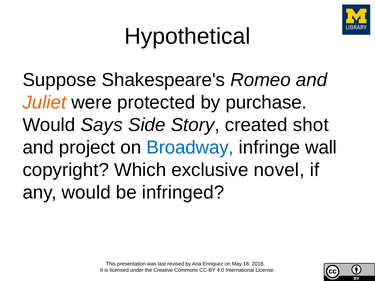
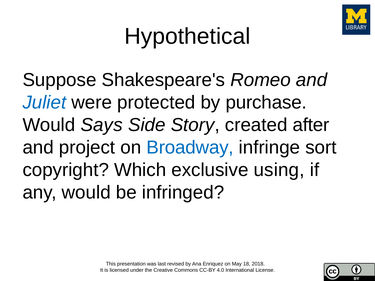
Juliet colour: orange -> blue
shot: shot -> after
wall: wall -> sort
novel: novel -> using
